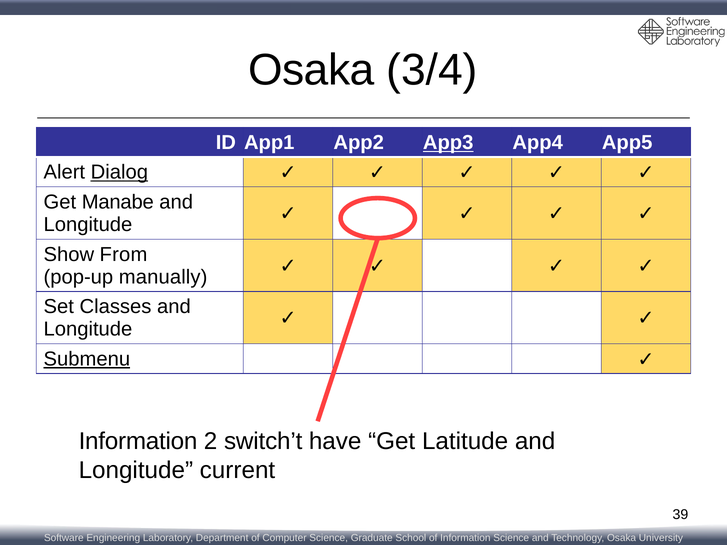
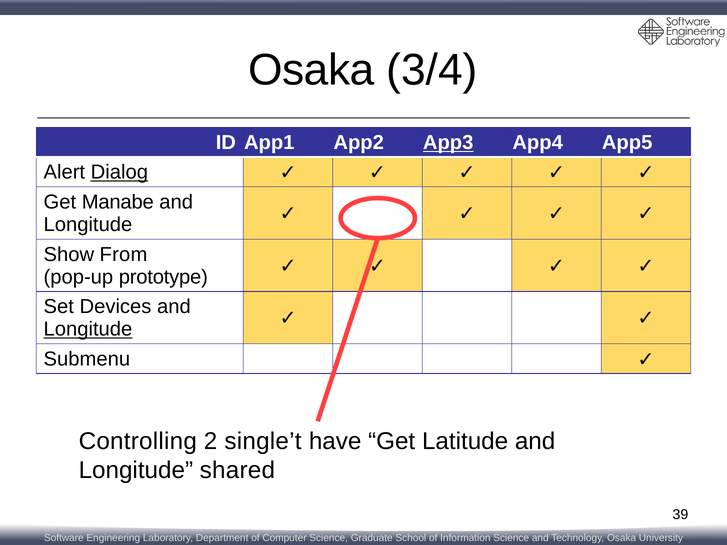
manually: manually -> prototype
Classes: Classes -> Devices
Longitude at (88, 329) underline: none -> present
Submenu underline: present -> none
Information at (138, 441): Information -> Controlling
switch’t: switch’t -> single’t
current: current -> shared
